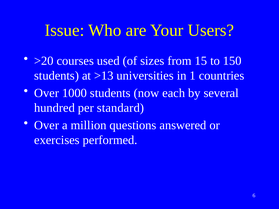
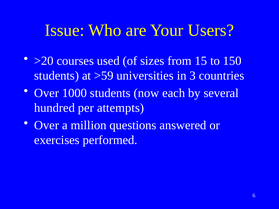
>13: >13 -> >59
1: 1 -> 3
standard: standard -> attempts
